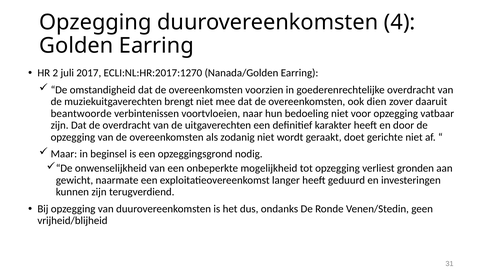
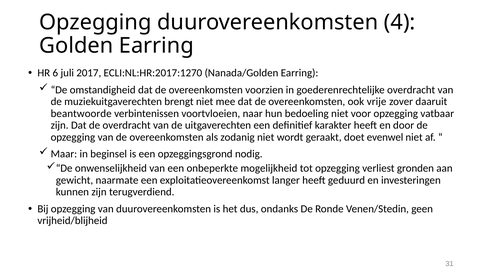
2: 2 -> 6
dien: dien -> vrije
gerichte: gerichte -> evenwel
